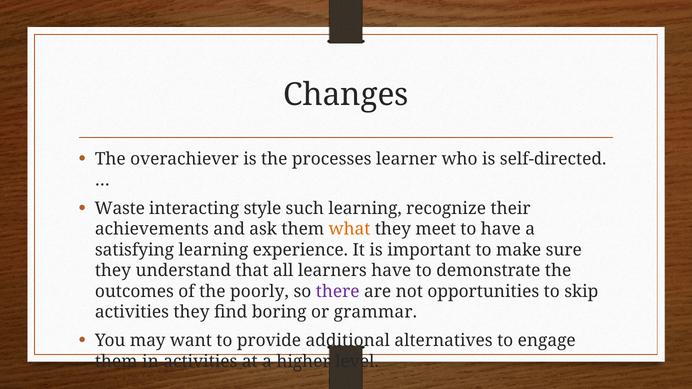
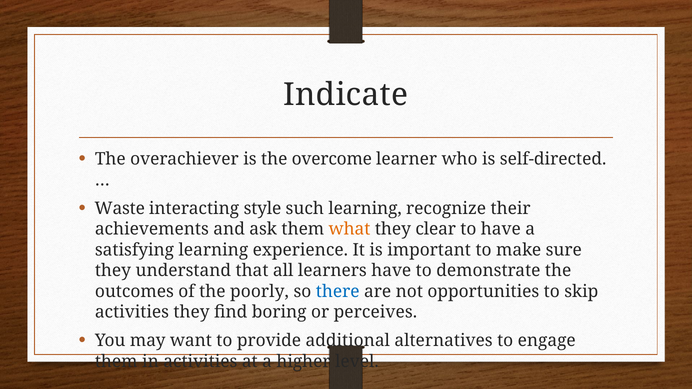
Changes: Changes -> Indicate
processes: processes -> overcome
meet: meet -> clear
there colour: purple -> blue
grammar: grammar -> perceives
